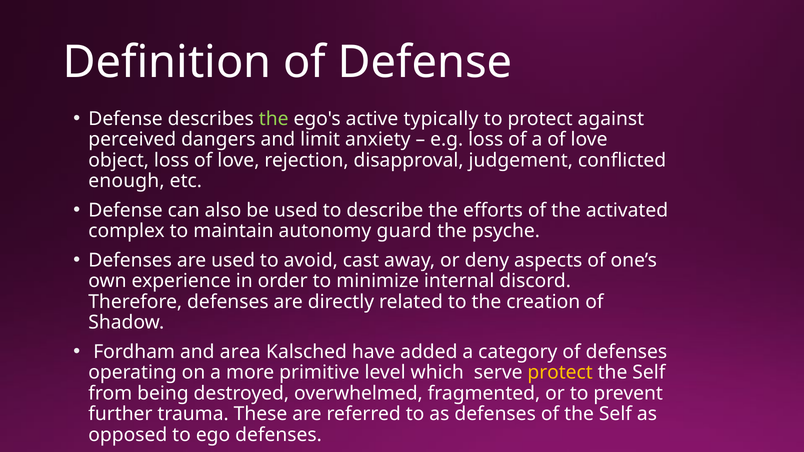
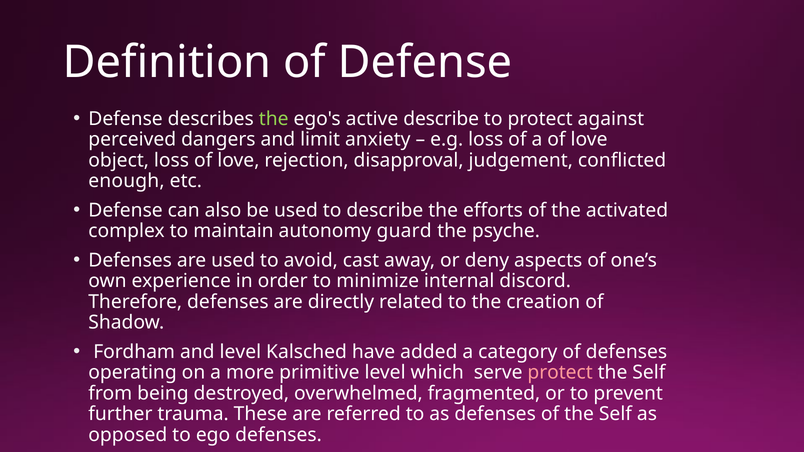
active typically: typically -> describe
and area: area -> level
protect at (560, 373) colour: yellow -> pink
